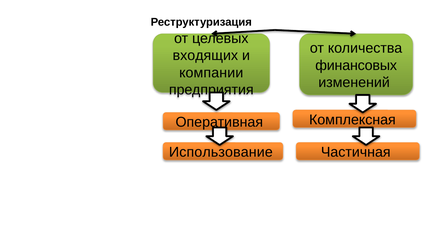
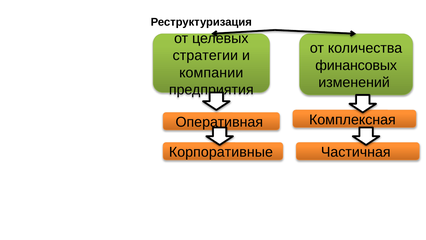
входящих: входящих -> стратегии
Использование: Использование -> Корпоративные
